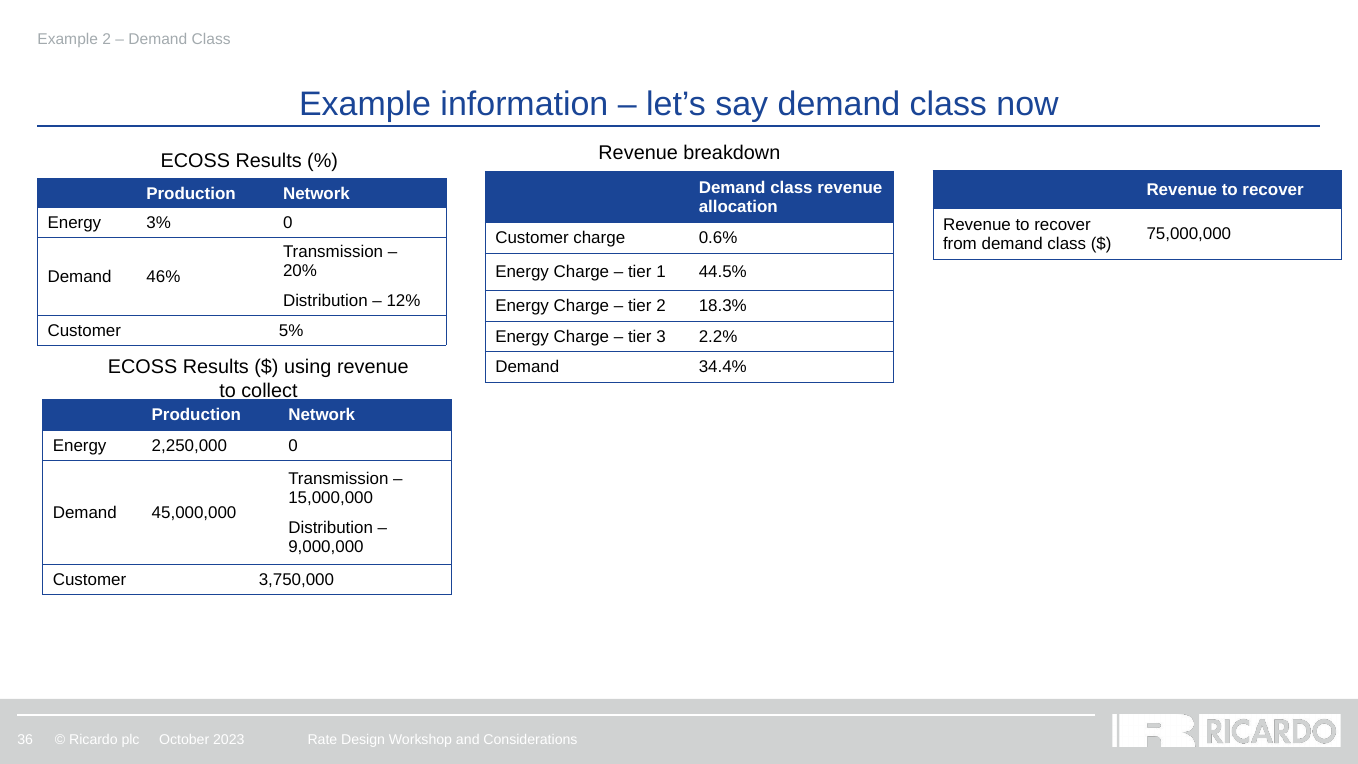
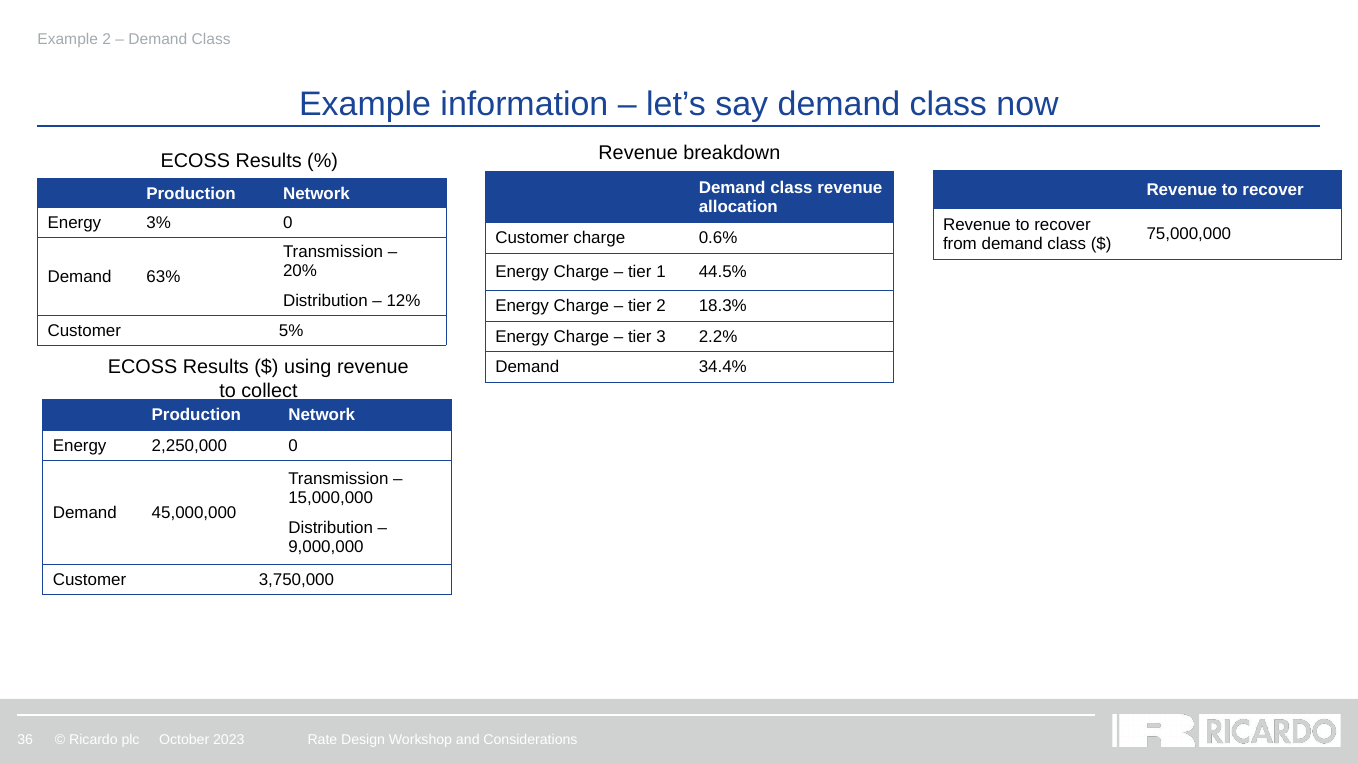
46%: 46% -> 63%
